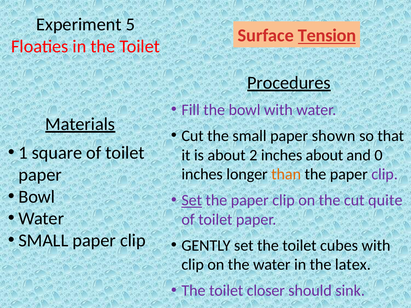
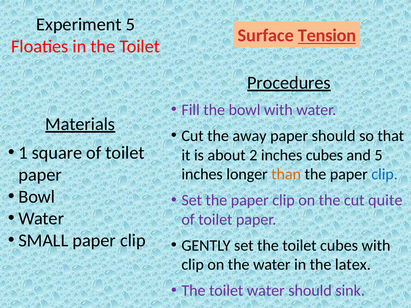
the small: small -> away
paper shown: shown -> should
inches about: about -> cubes
and 0: 0 -> 5
clip at (385, 174) colour: purple -> blue
Set at (192, 200) underline: present -> none
toilet closer: closer -> water
